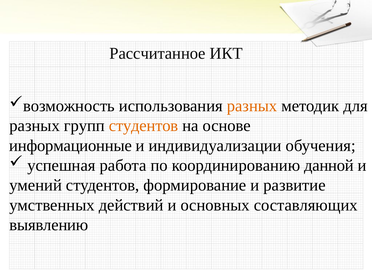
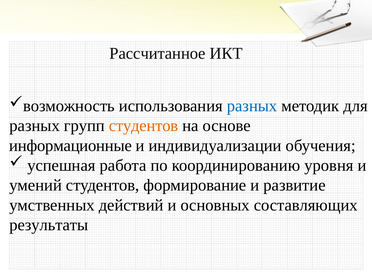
разных at (252, 106) colour: orange -> blue
данной: данной -> уровня
выявлению: выявлению -> результаты
